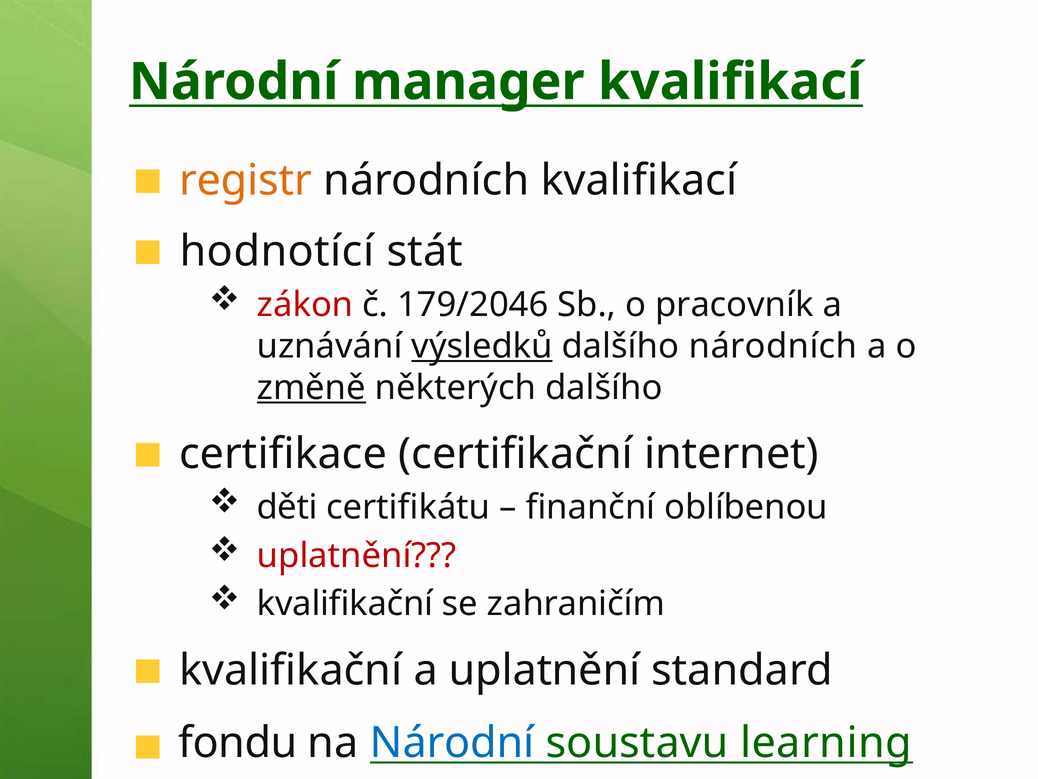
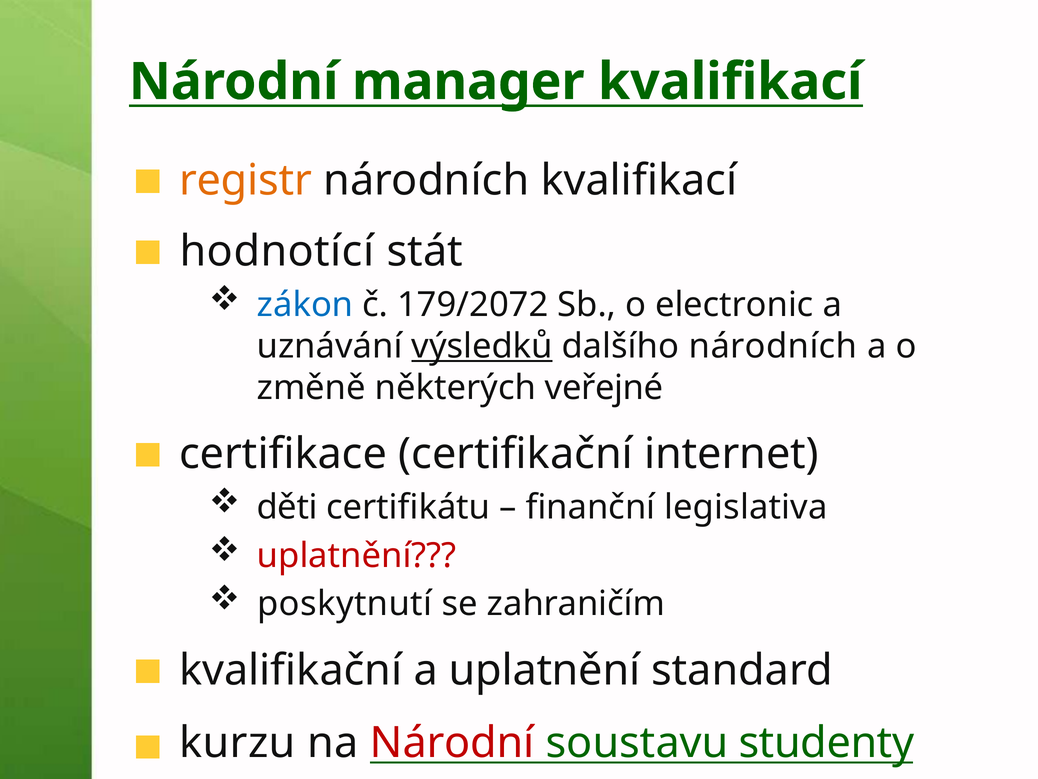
zákon colour: red -> blue
179/2046: 179/2046 -> 179/2072
pracovník: pracovník -> electronic
změně underline: present -> none
některých dalšího: dalšího -> veřejné
oblíbenou: oblíbenou -> legislativa
kvalifikační at (345, 604): kvalifikační -> poskytnutí
fondu: fondu -> kurzu
Národní at (452, 742) colour: blue -> red
learning: learning -> studenty
